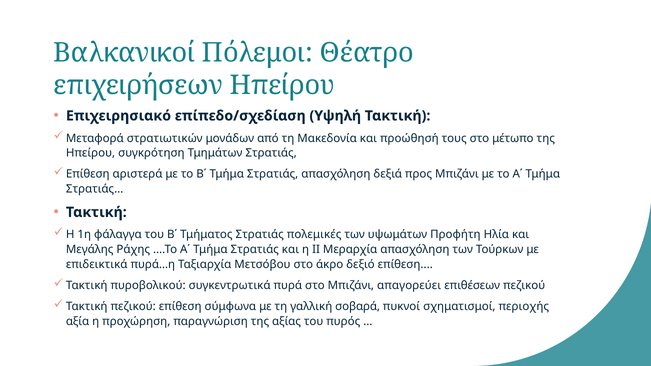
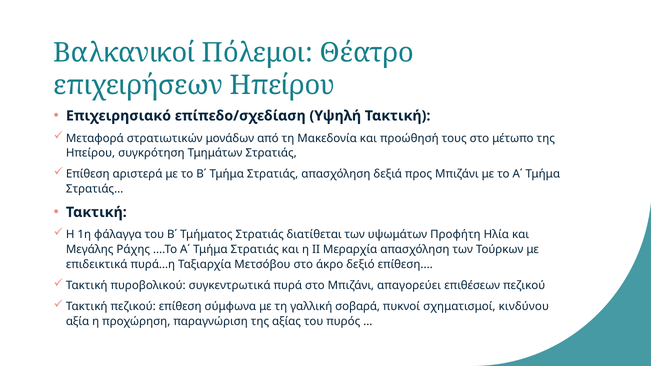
πολεμικές: πολεμικές -> διατίθεται
περιοχής: περιοχής -> κινδύνου
